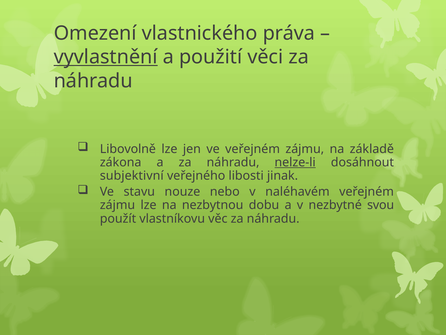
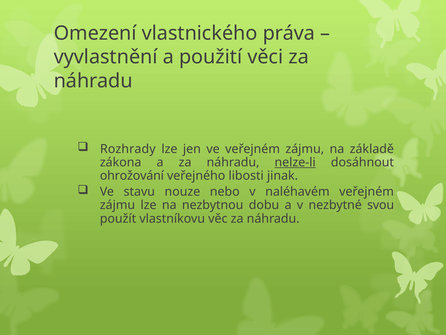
vyvlastnění underline: present -> none
Libovolně: Libovolně -> Rozhrady
subjektivní: subjektivní -> ohrožování
